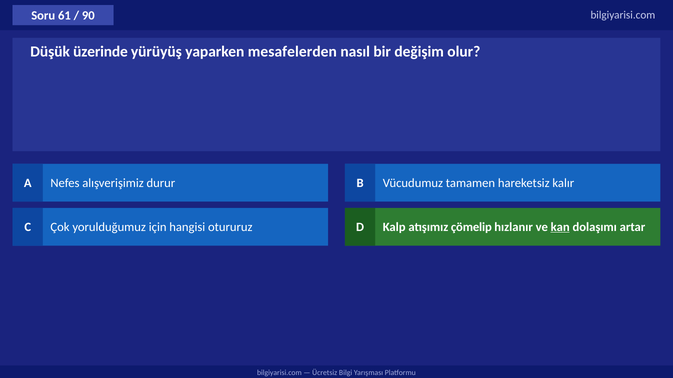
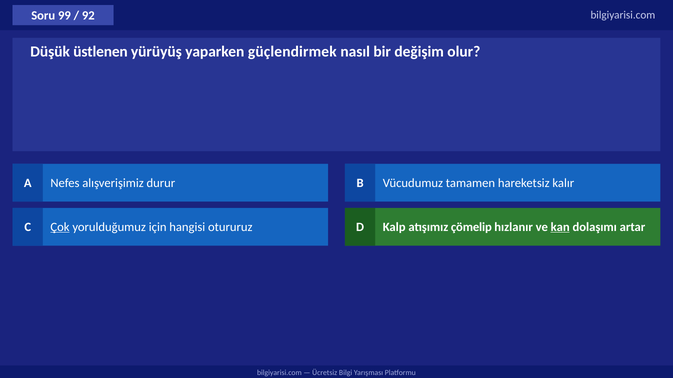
61: 61 -> 99
90: 90 -> 92
üzerinde: üzerinde -> üstlenen
mesafelerden: mesafelerden -> güçlendirmek
Çok underline: none -> present
